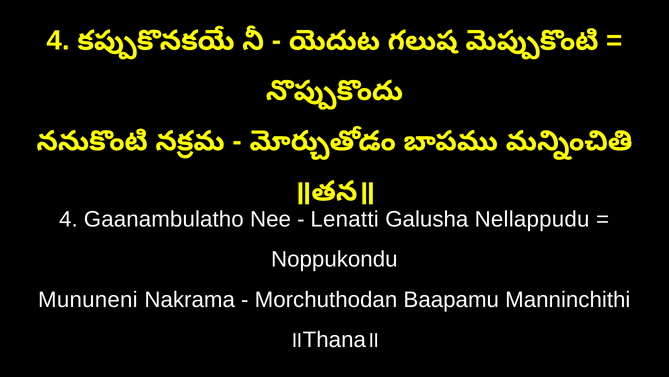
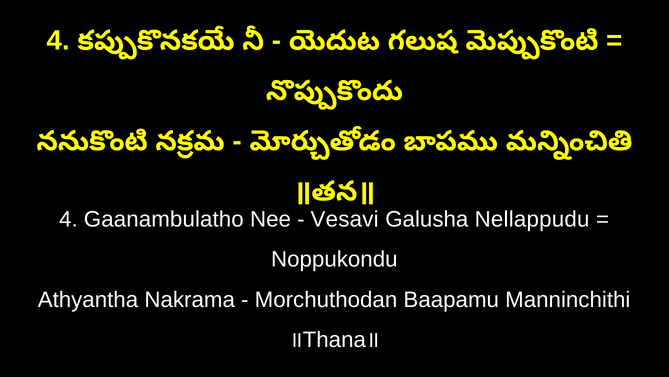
Lenatti: Lenatti -> Vesavi
Mununeni: Mununeni -> Athyantha
